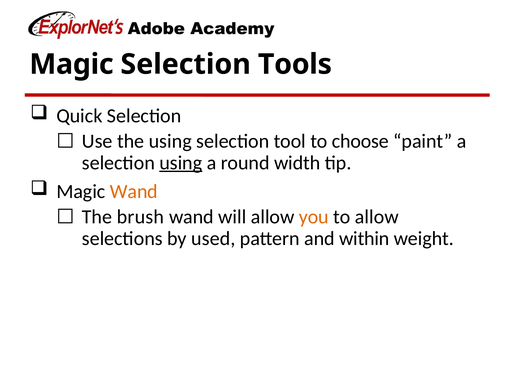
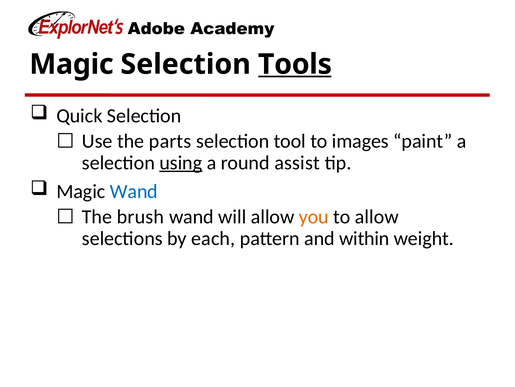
Tools underline: none -> present
the using: using -> parts
choose: choose -> images
width: width -> assist
Wand at (134, 191) colour: orange -> blue
used: used -> each
